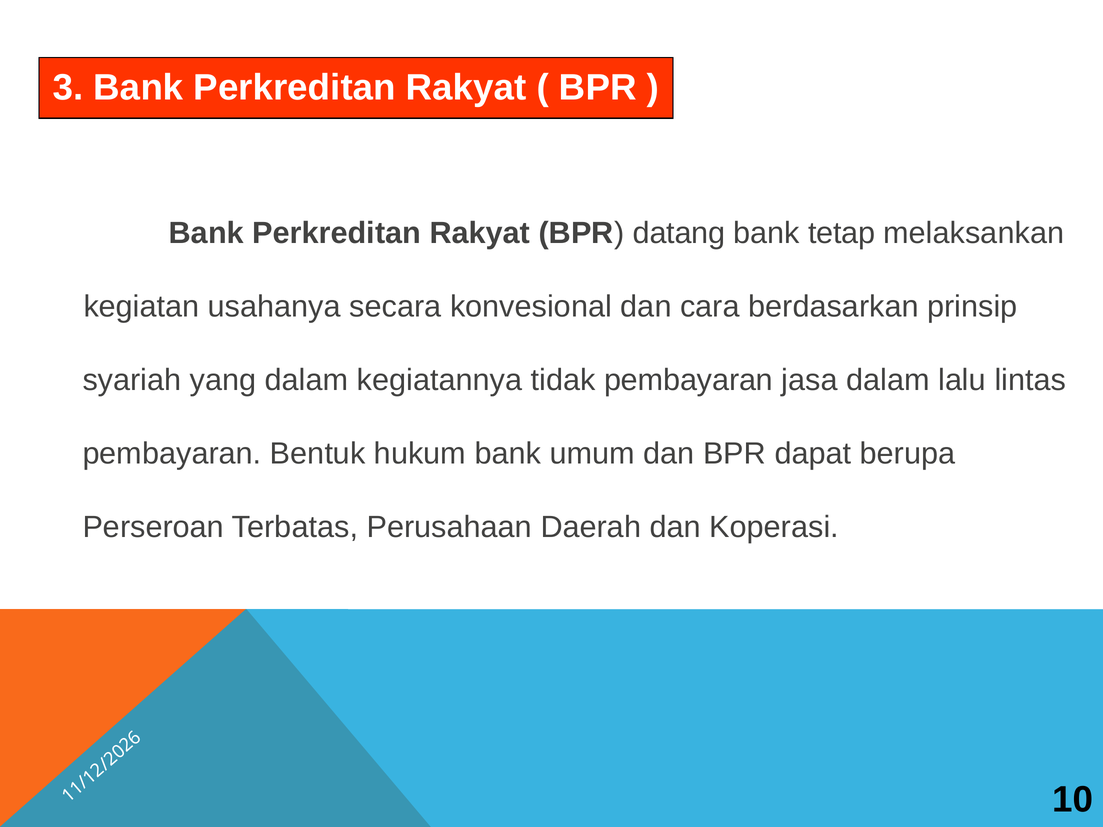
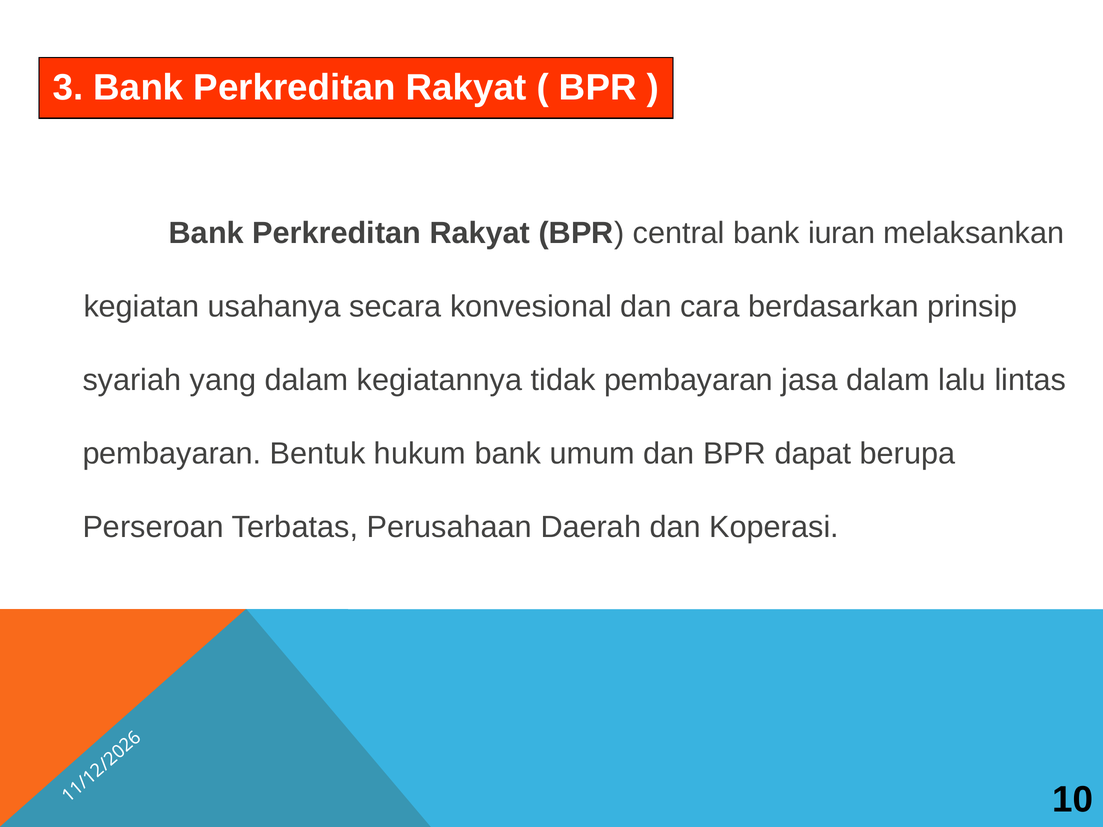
datang: datang -> central
tetap: tetap -> iuran
